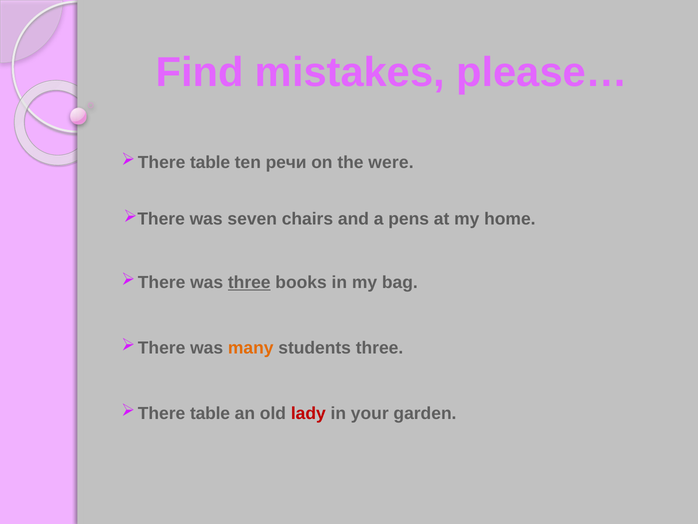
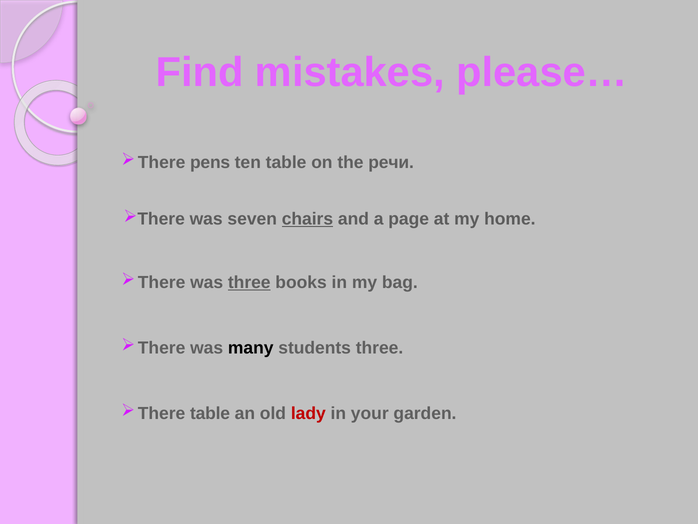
table at (210, 162): table -> pens
ten речи: речи -> table
the were: were -> речи
chairs underline: none -> present
pens: pens -> page
many colour: orange -> black
